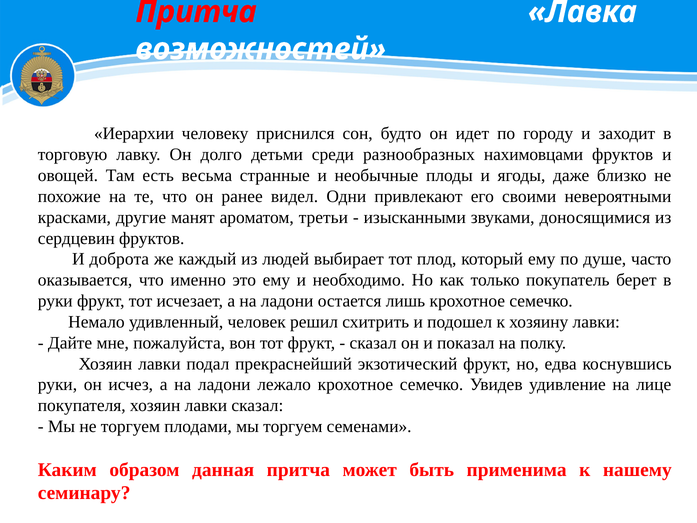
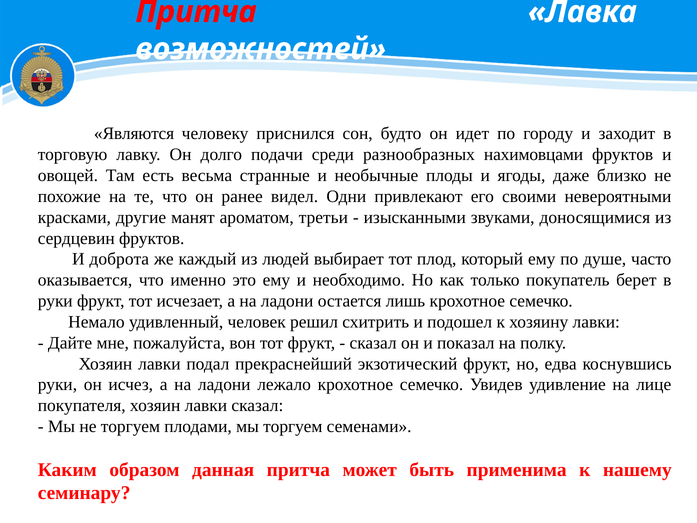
Иерархии: Иерархии -> Являются
детьми: детьми -> подачи
